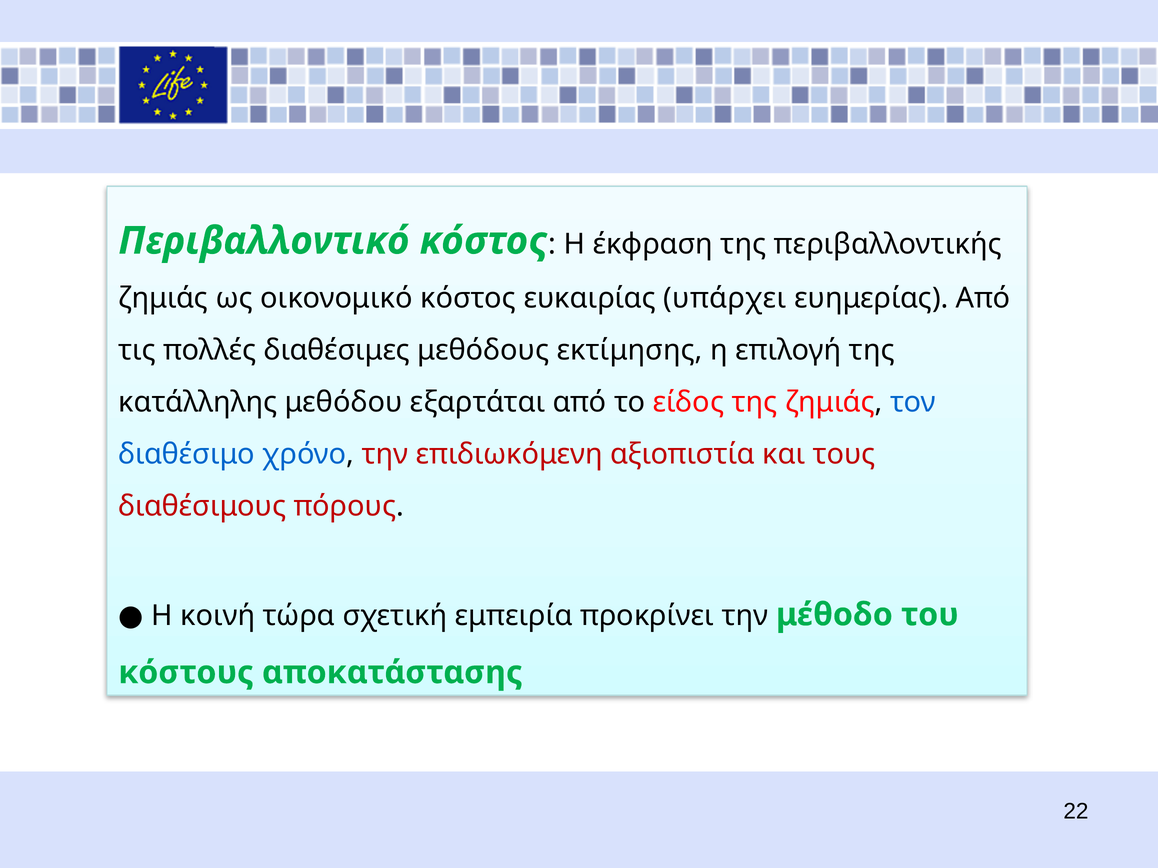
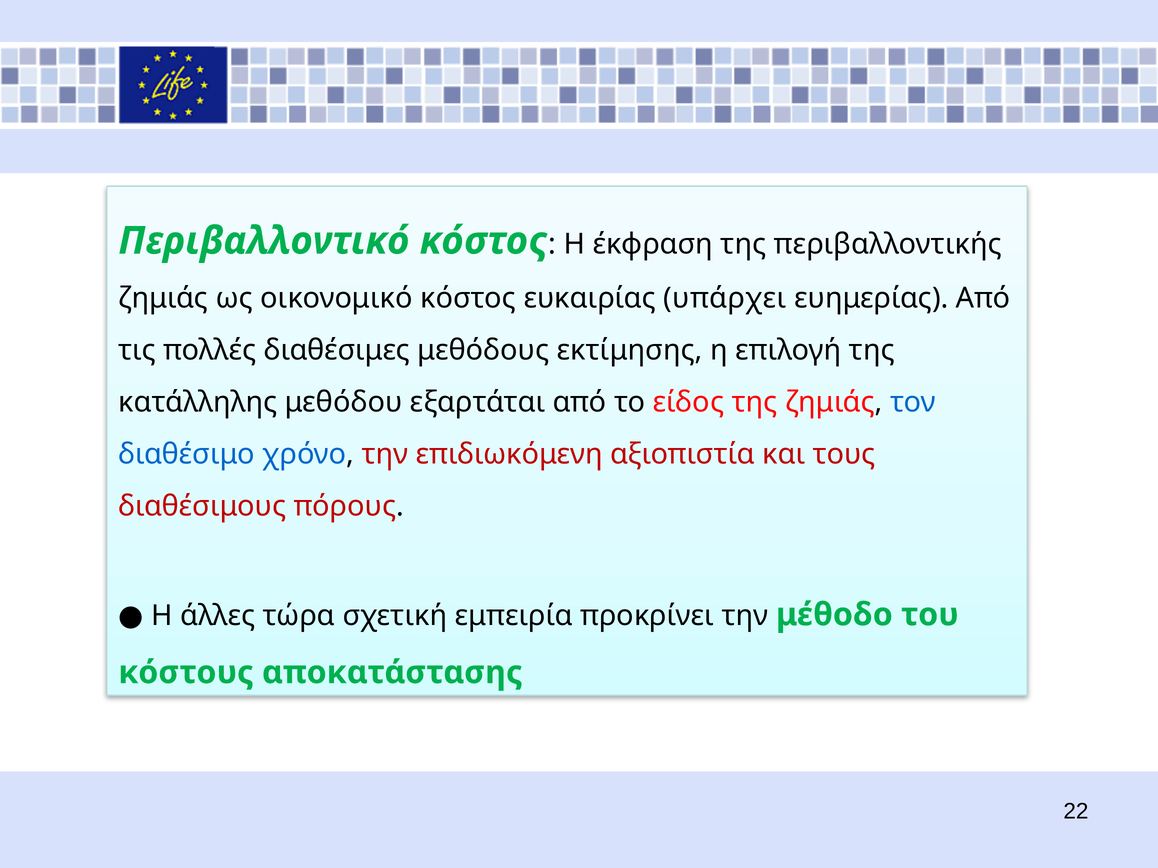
κοινή: κοινή -> άλλες
